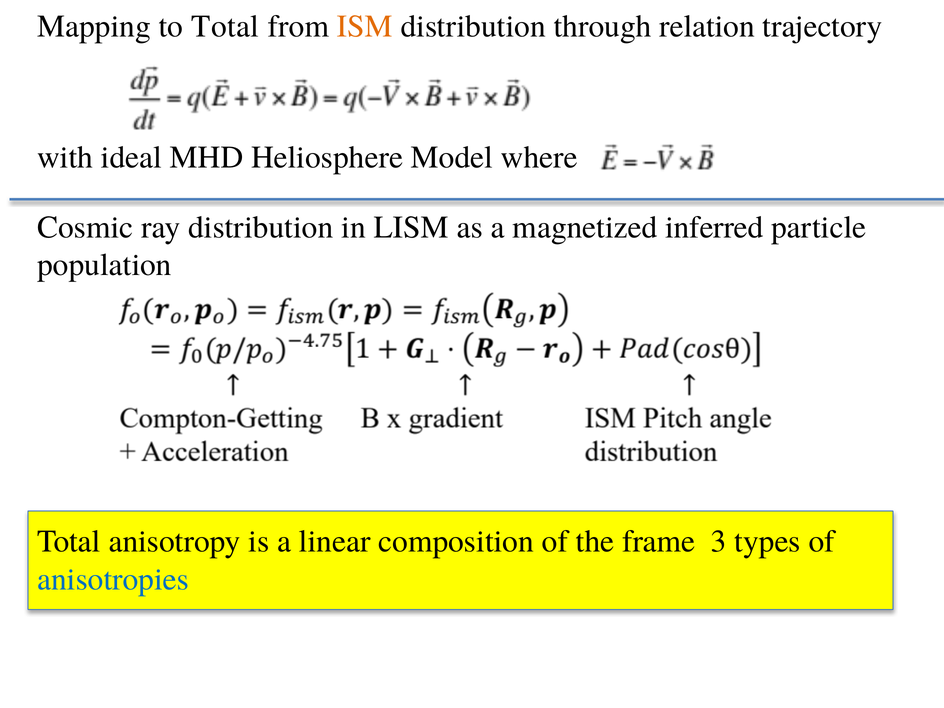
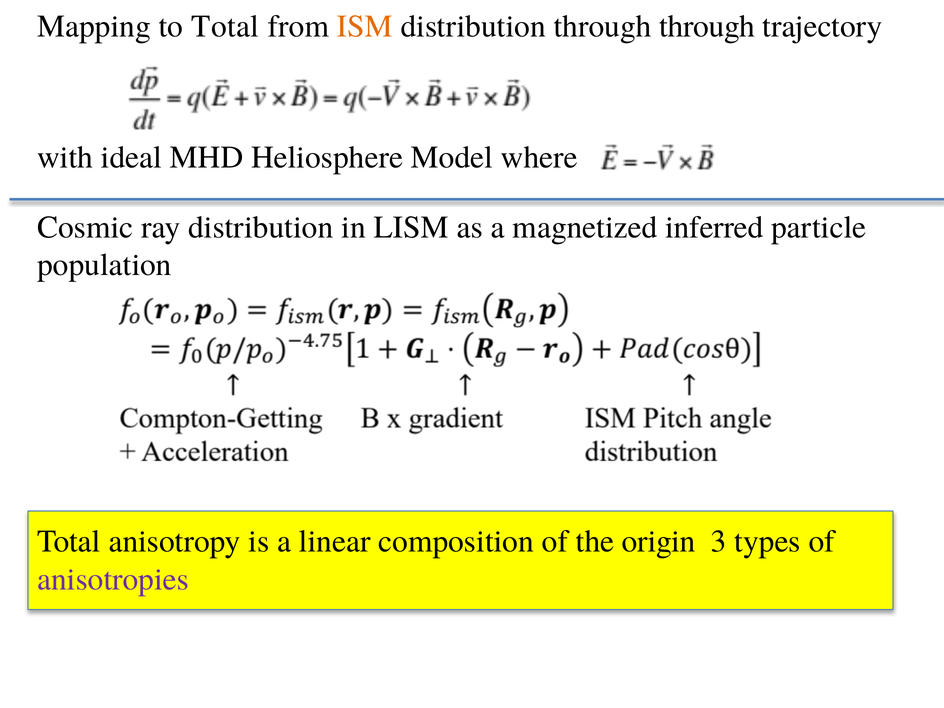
through relation: relation -> through
frame: frame -> origin
anisotropies colour: blue -> purple
